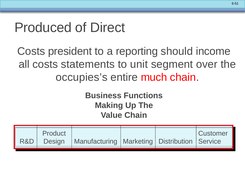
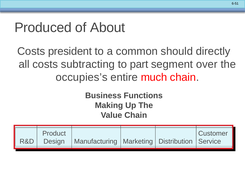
Direct: Direct -> About
reporting: reporting -> common
income: income -> directly
statements: statements -> subtracting
unit: unit -> part
